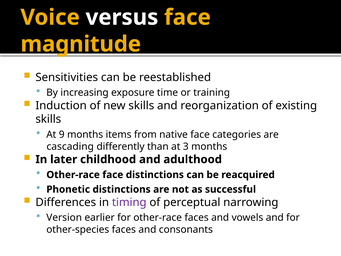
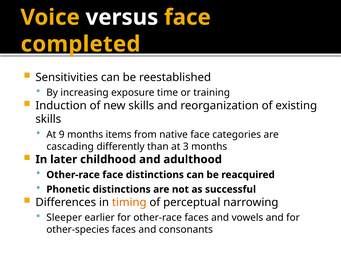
magnitude: magnitude -> completed
timing colour: purple -> orange
Version: Version -> Sleeper
